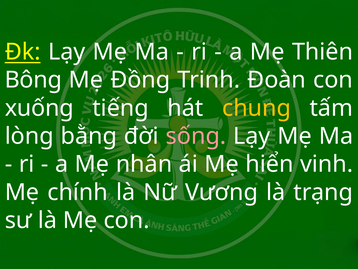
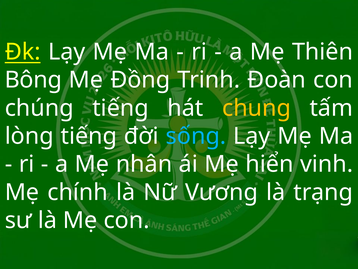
xuống: xuống -> chúng
lòng bằng: bằng -> tiếng
sống colour: pink -> light blue
